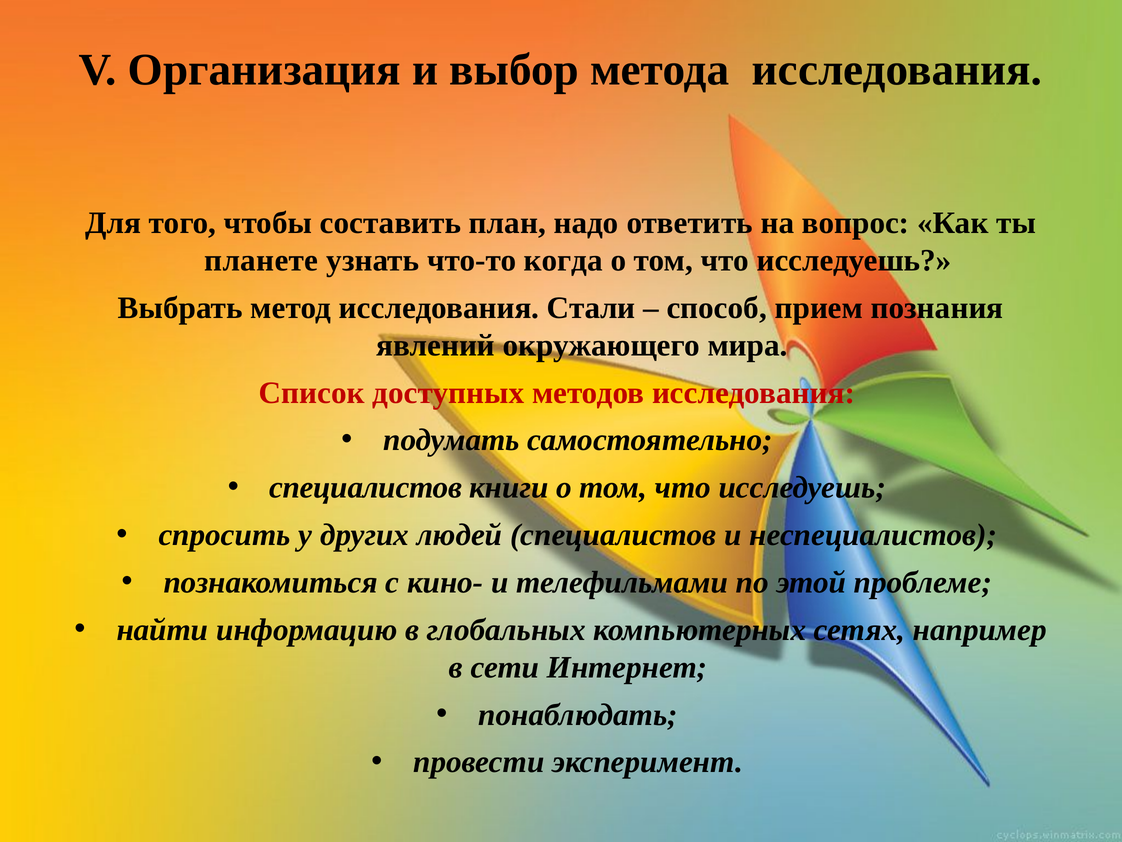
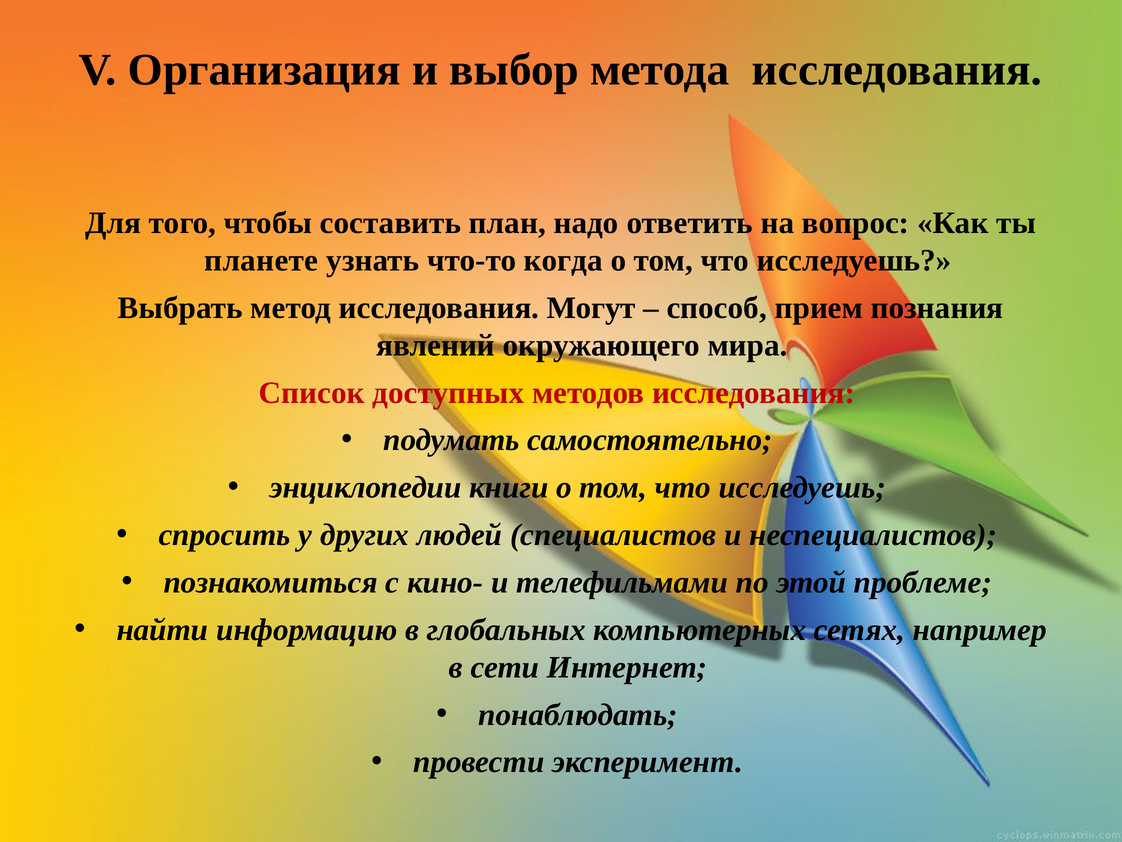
Стали: Стали -> Могут
специалистов at (366, 487): специалистов -> энциклопедии
